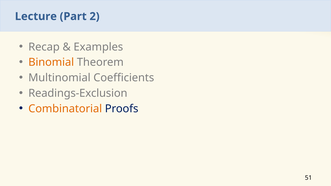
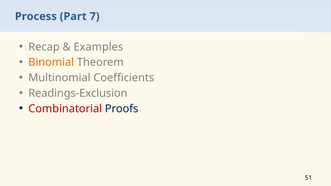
Lecture: Lecture -> Process
2: 2 -> 7
Combinatorial colour: orange -> red
